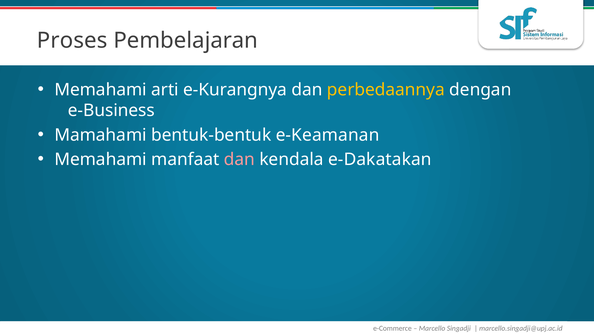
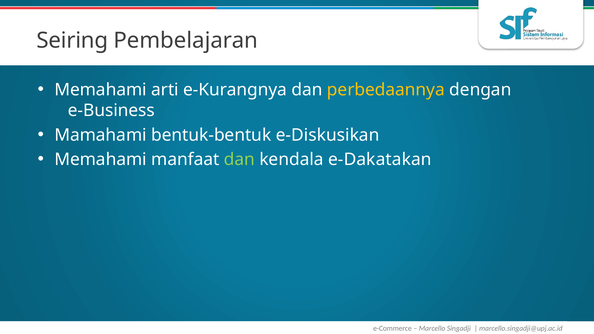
Proses: Proses -> Seiring
e-Keamanan: e-Keamanan -> e-Diskusikan
dan at (239, 160) colour: pink -> light green
